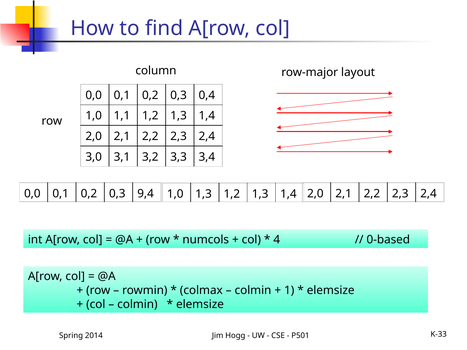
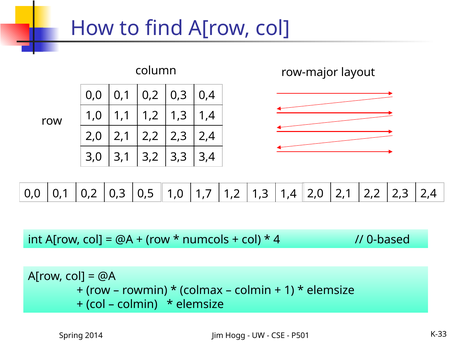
9,4: 9,4 -> 0,5
1,0 1,3: 1,3 -> 1,7
